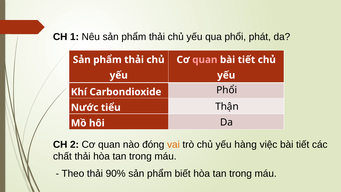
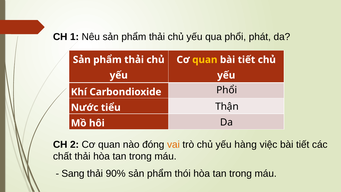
quan at (205, 60) colour: pink -> yellow
Theo: Theo -> Sang
biết: biết -> thói
